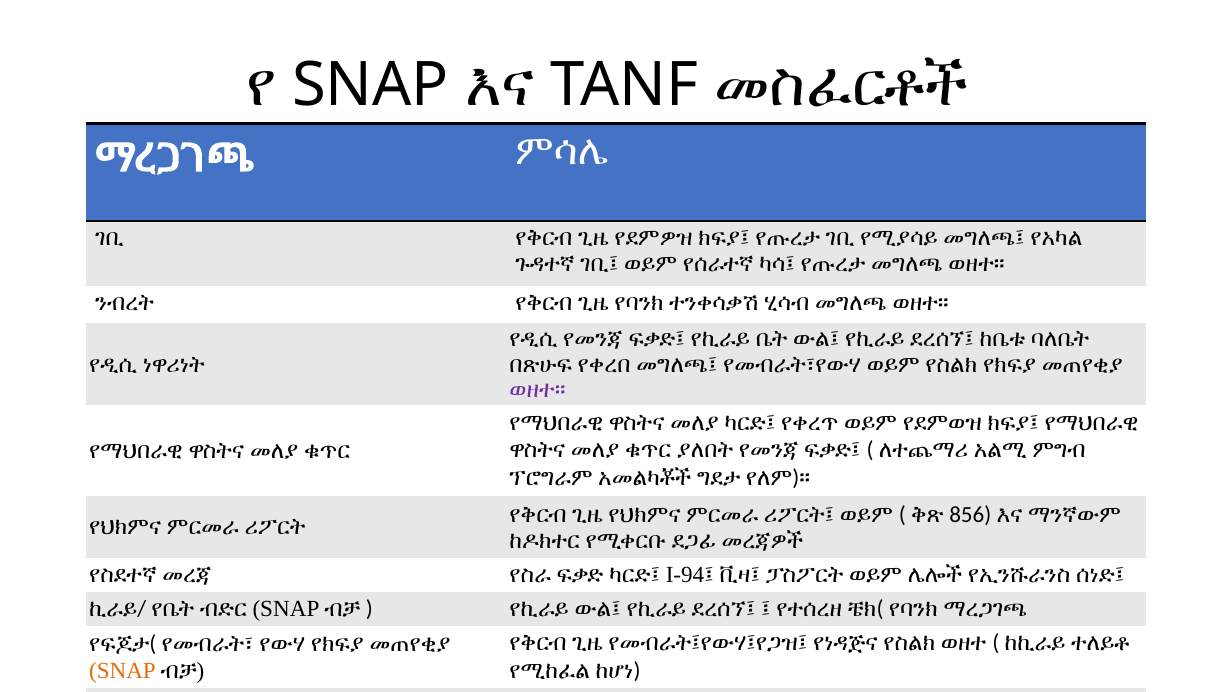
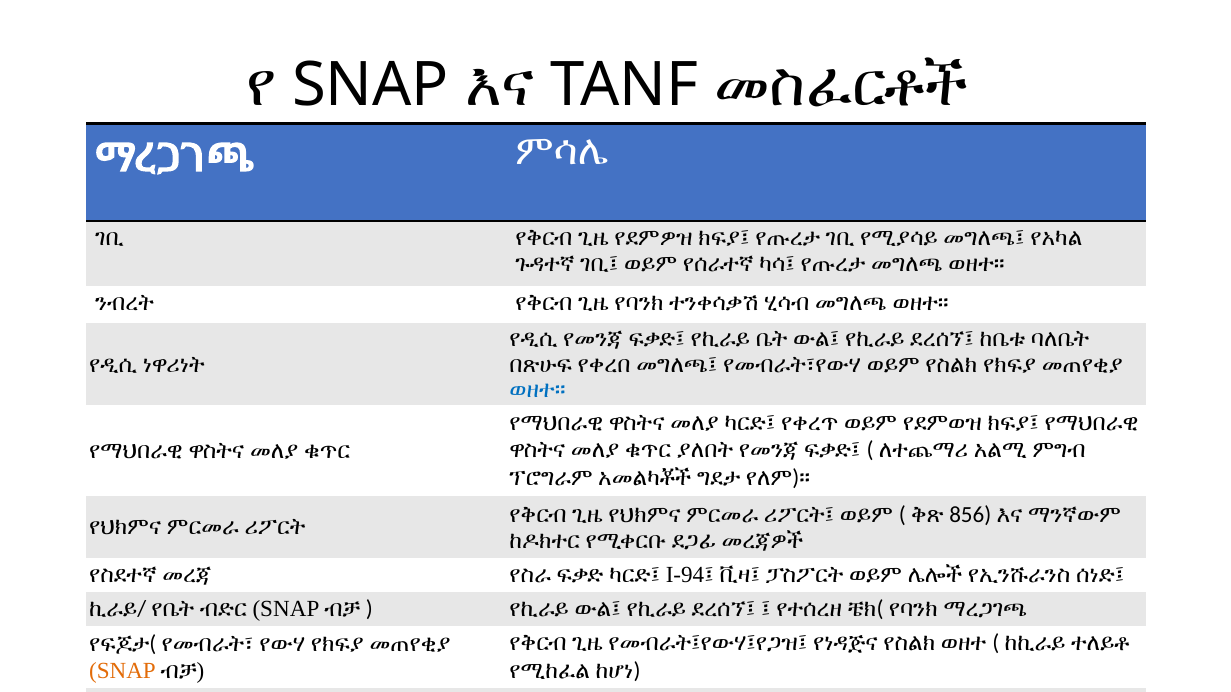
ወዘተ። at (538, 390) colour: purple -> blue
